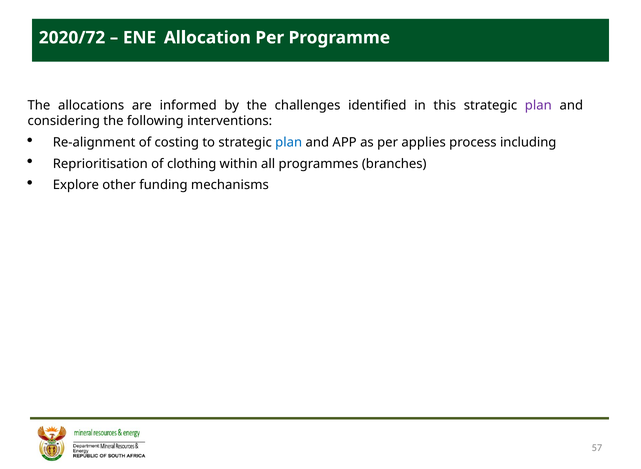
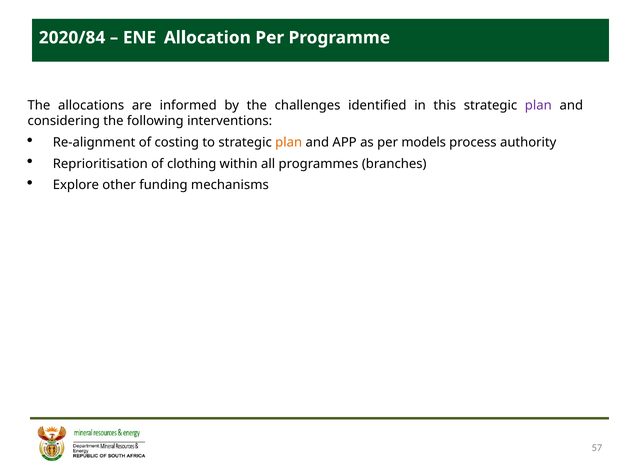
2020/72: 2020/72 -> 2020/84
plan at (289, 142) colour: blue -> orange
applies: applies -> models
including: including -> authority
